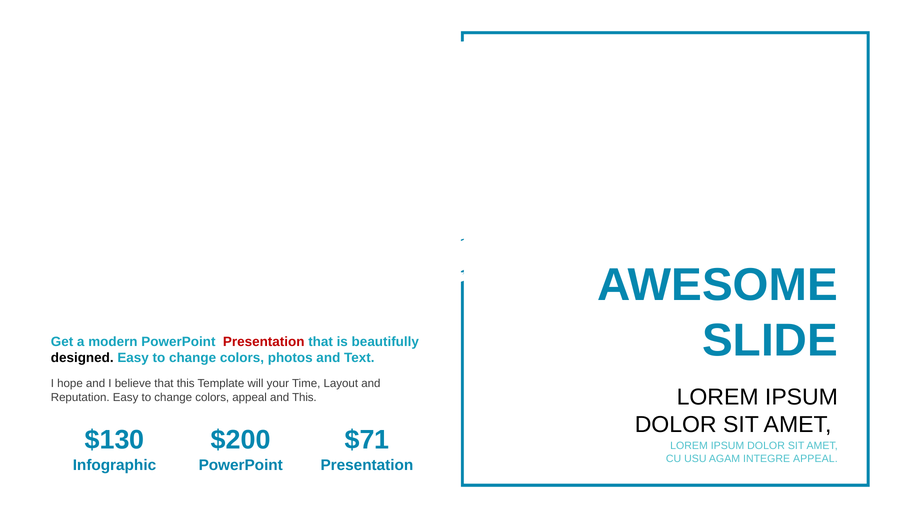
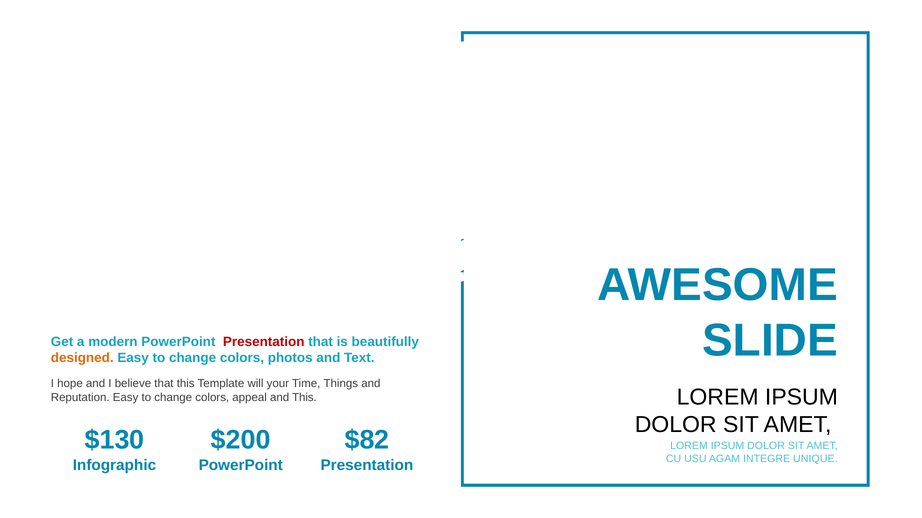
designed colour: black -> orange
Layout: Layout -> Things
$71: $71 -> $82
INTEGRE APPEAL: APPEAL -> UNIQUE
